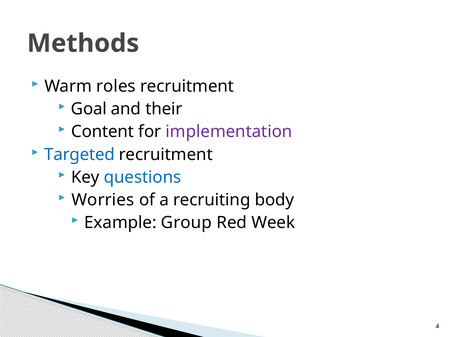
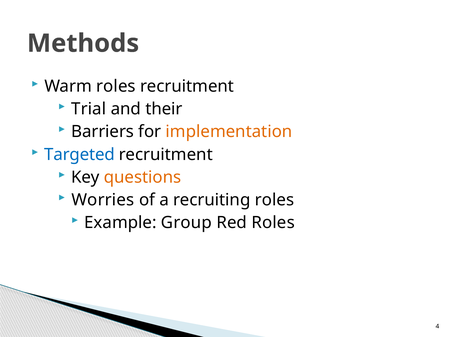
Goal: Goal -> Trial
Content: Content -> Barriers
implementation colour: purple -> orange
questions colour: blue -> orange
recruiting body: body -> roles
Red Week: Week -> Roles
